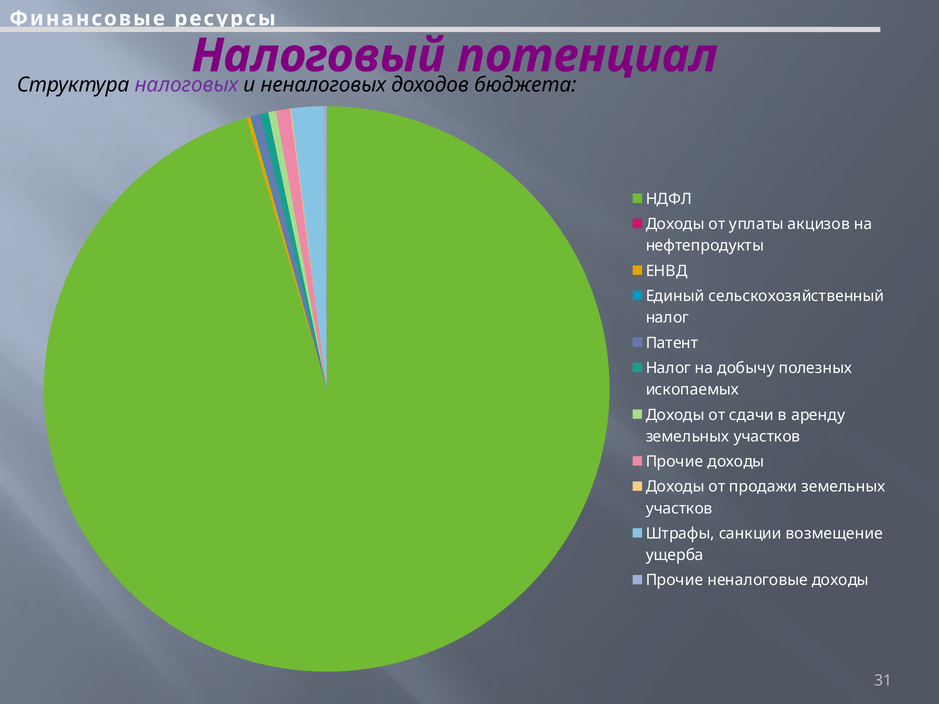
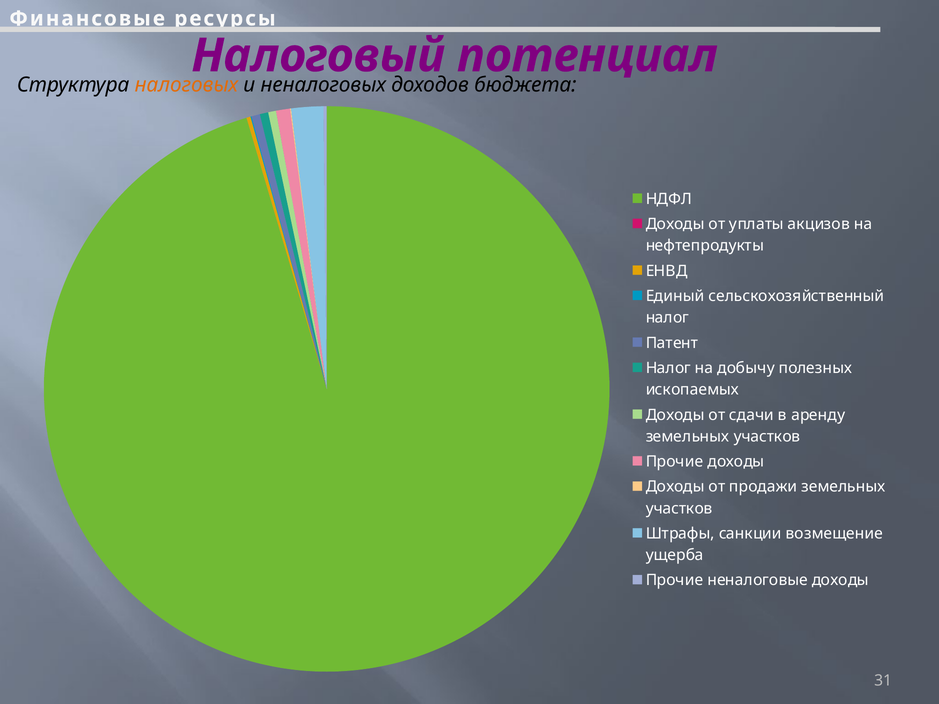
налоговых colour: purple -> orange
